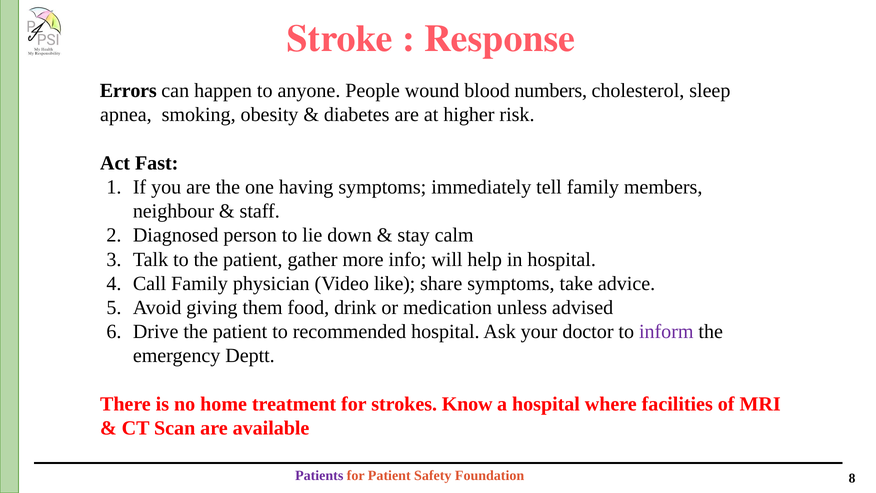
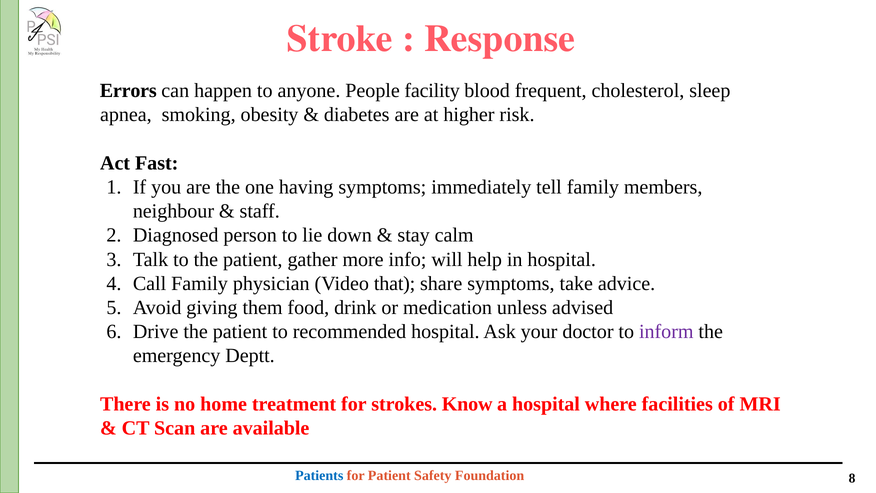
wound: wound -> facility
numbers: numbers -> frequent
like: like -> that
Patients colour: purple -> blue
